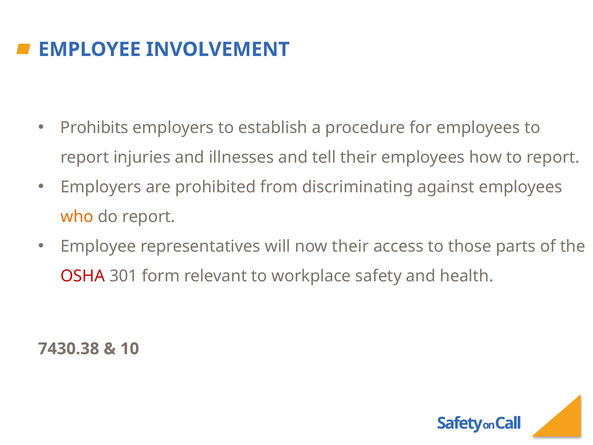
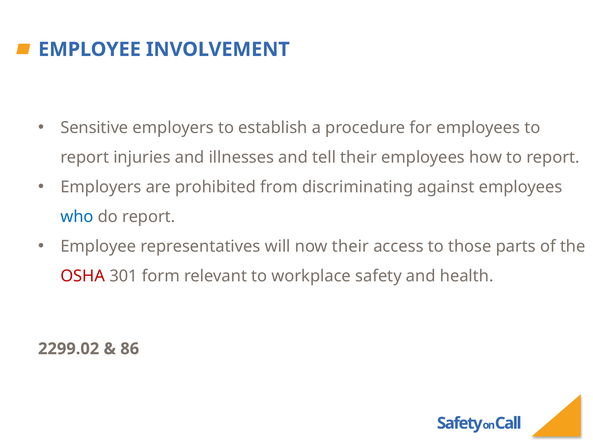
Prohibits: Prohibits -> Sensitive
who colour: orange -> blue
7430.38: 7430.38 -> 2299.02
10: 10 -> 86
